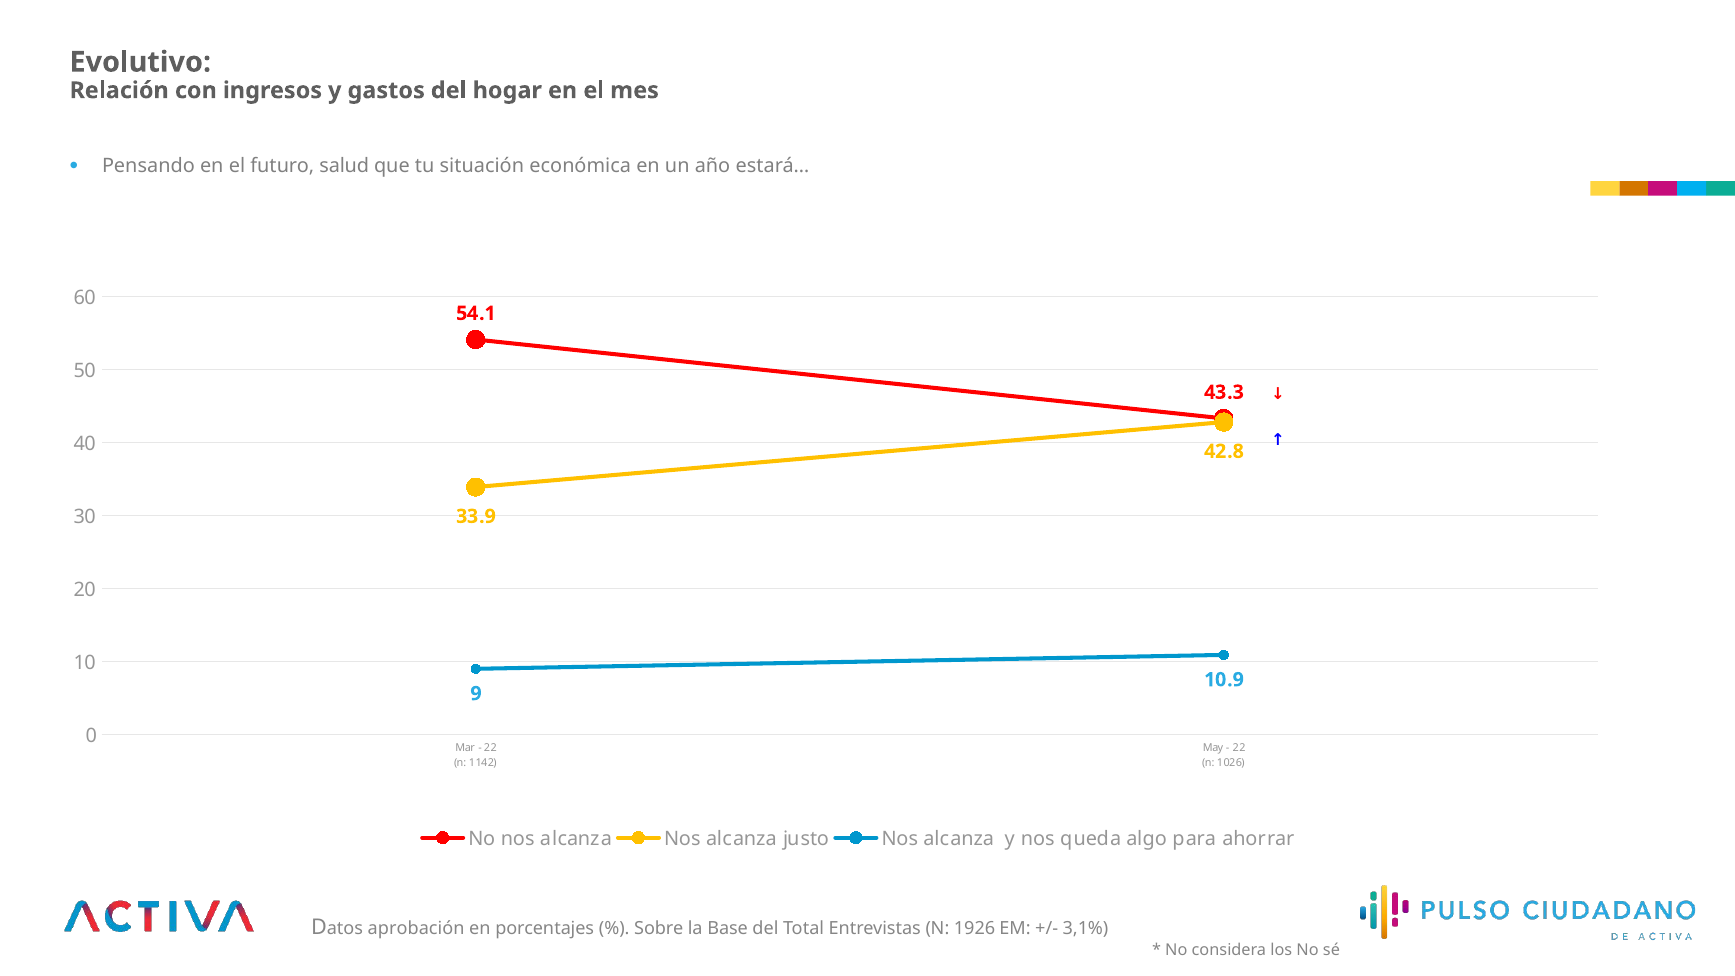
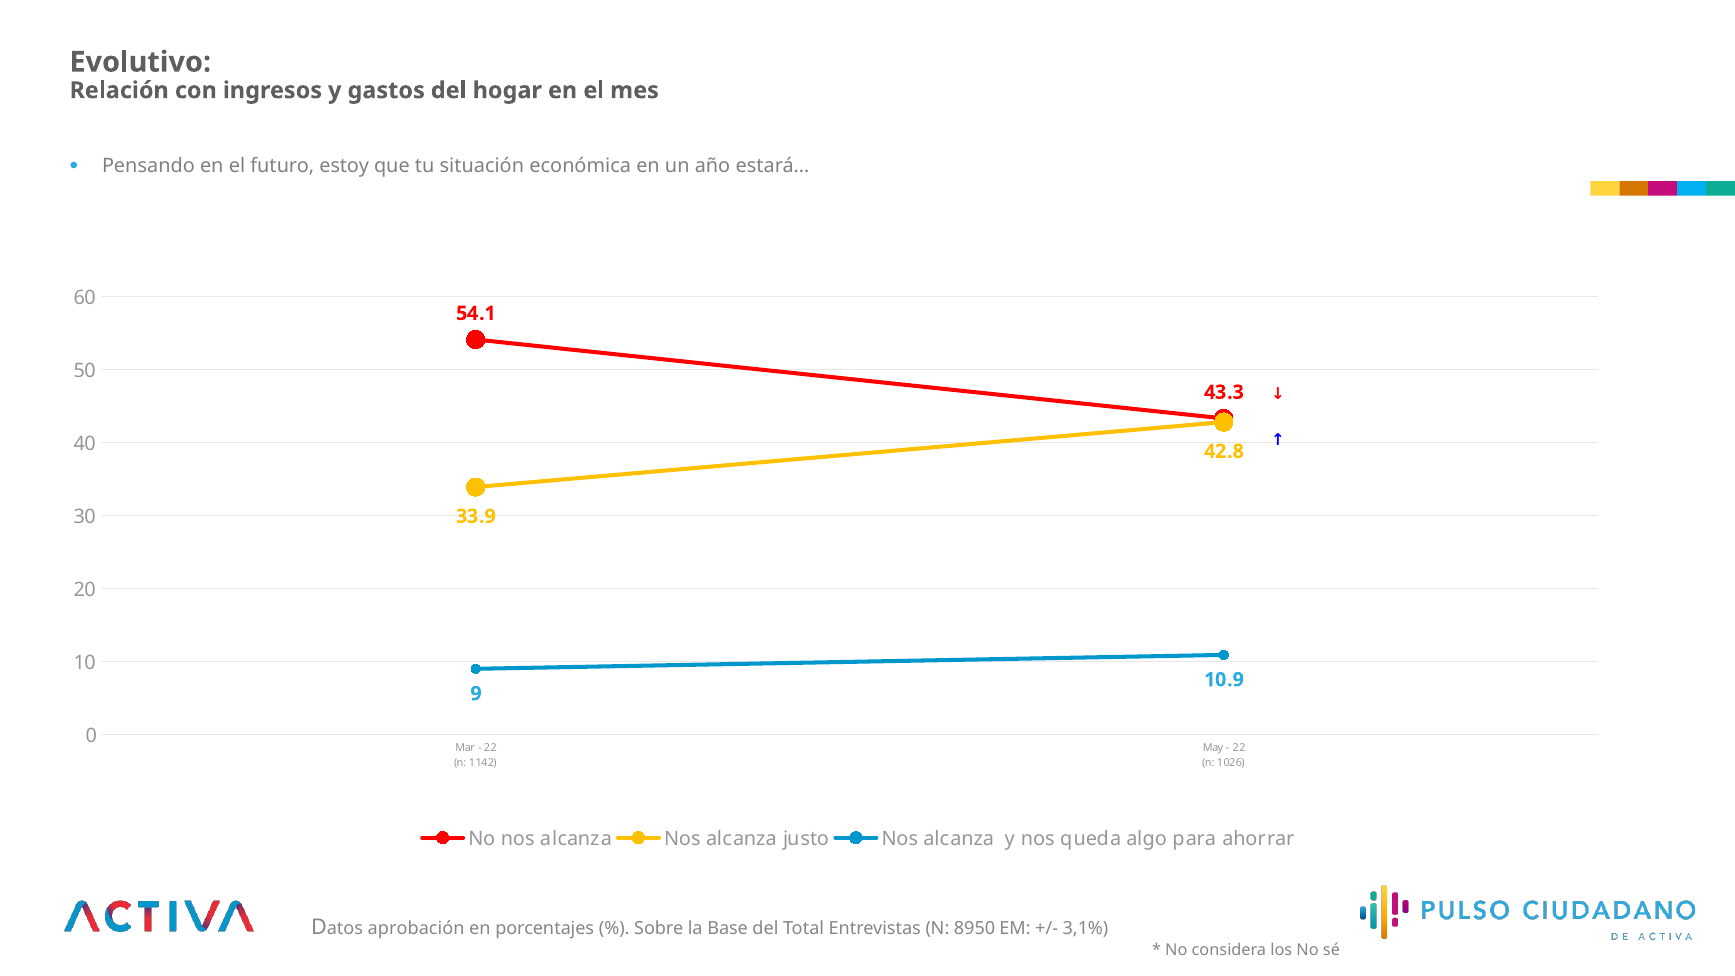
salud: salud -> estoy
1926: 1926 -> 8950
